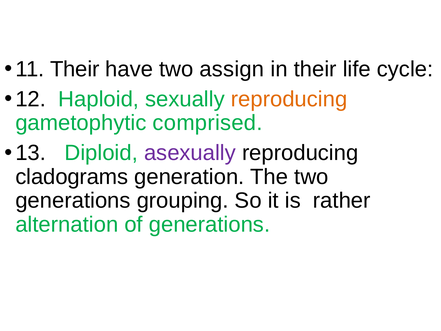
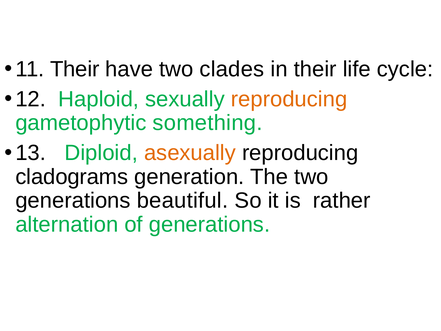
assign: assign -> clades
comprised: comprised -> something
asexually colour: purple -> orange
grouping: grouping -> beautiful
